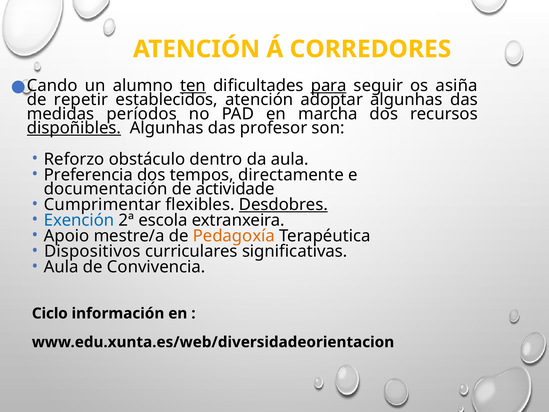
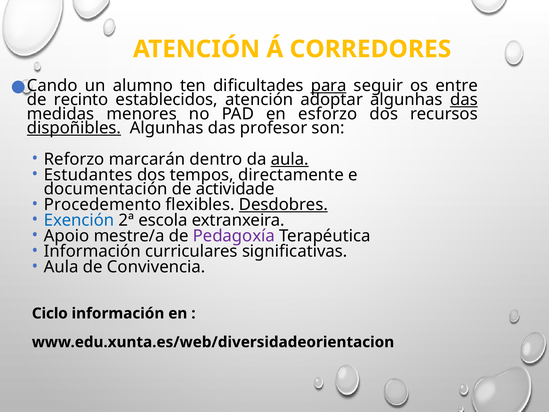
ten underline: present -> none
asiña: asiña -> entre
repetir: repetir -> recinto
das at (464, 100) underline: none -> present
períodos: períodos -> menores
marcha: marcha -> esforzo
obstáculo: obstáculo -> marcarán
aula at (290, 159) underline: none -> present
Preferencia: Preferencia -> Estudantes
Cumprimentar: Cumprimentar -> Procedemento
Pedagoxía colour: orange -> purple
Dispositivos at (92, 251): Dispositivos -> Información
